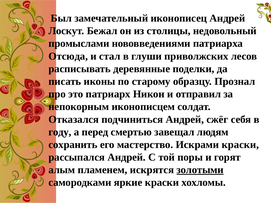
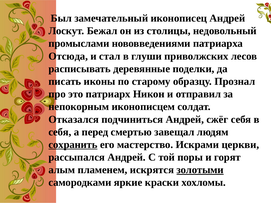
году at (60, 132): году -> себя
сохранить underline: none -> present
Искрами краски: краски -> церкви
